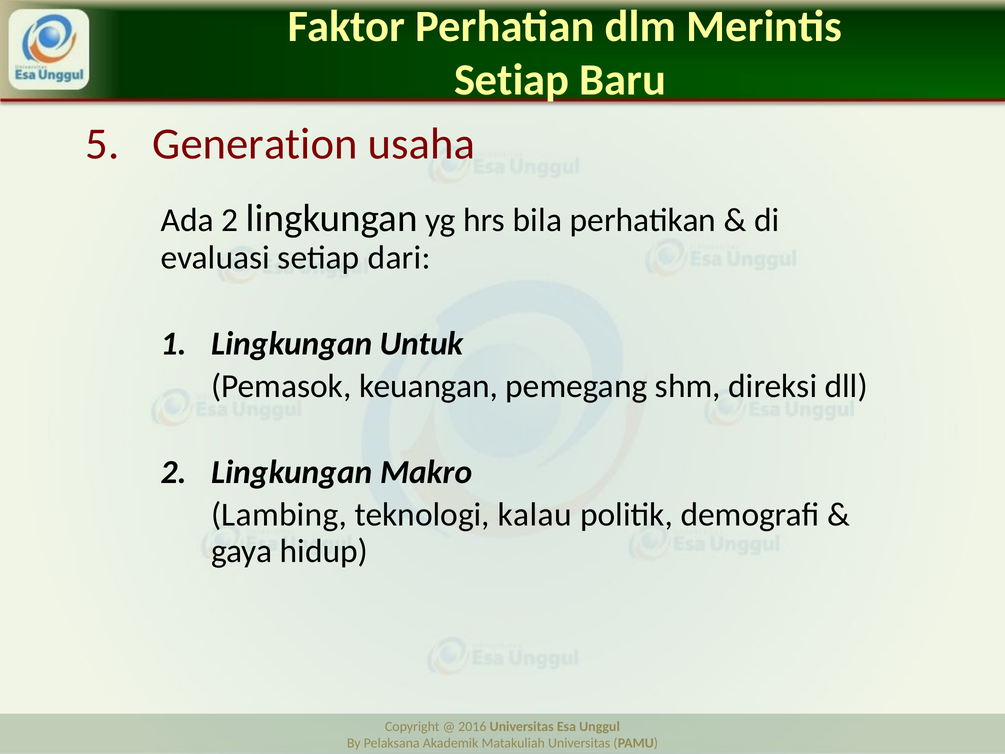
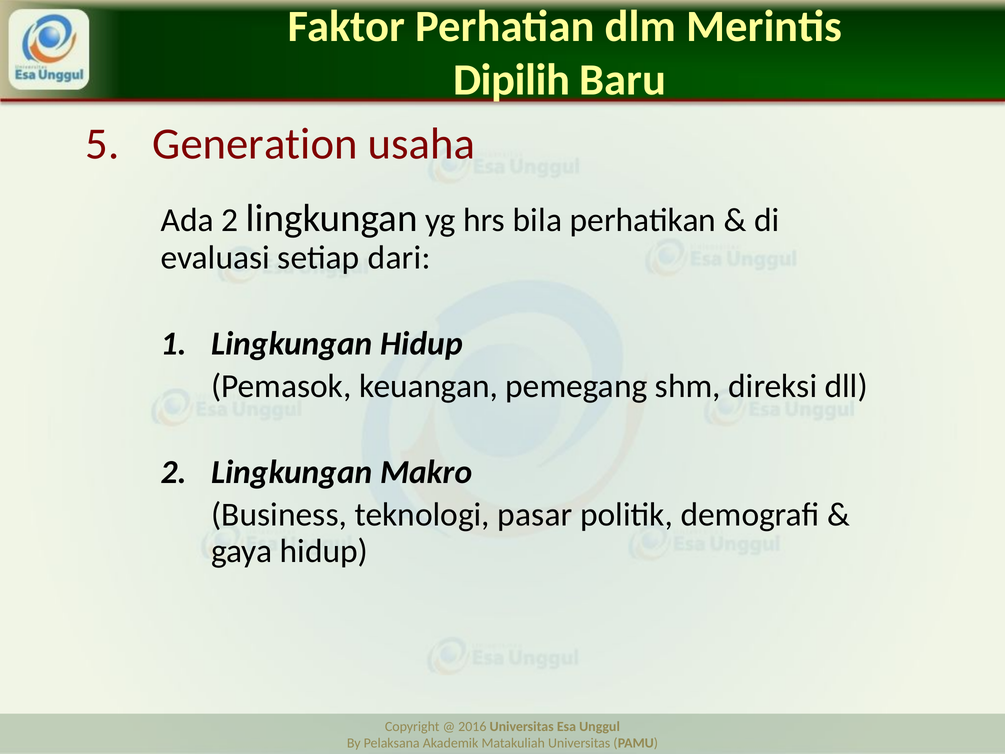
Setiap at (512, 80): Setiap -> Dipilih
Lingkungan Untuk: Untuk -> Hidup
Lambing: Lambing -> Business
kalau: kalau -> pasar
